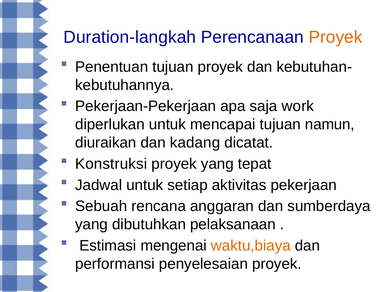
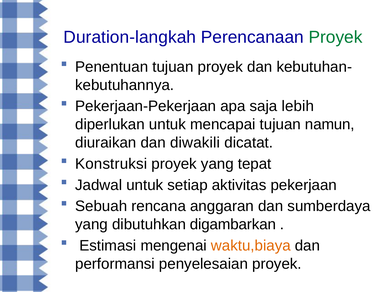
Proyek at (336, 37) colour: orange -> green
work: work -> lebih
kadang: kadang -> diwakili
pelaksanaan: pelaksanaan -> digambarkan
